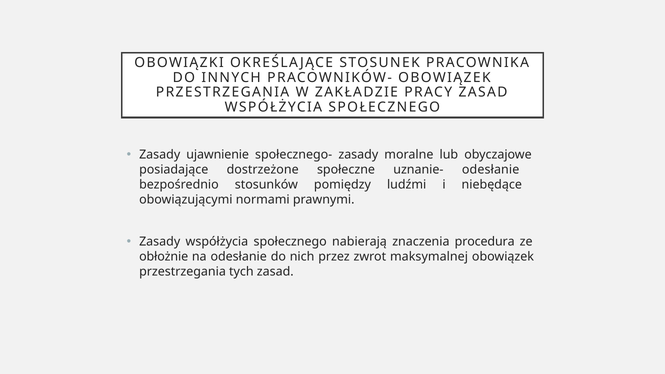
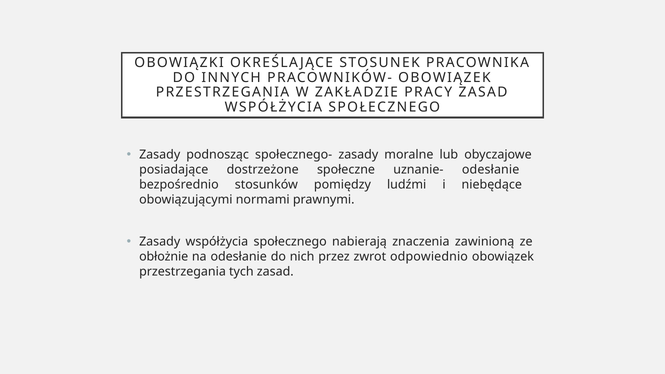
ujawnienie: ujawnienie -> podnosząc
procedura: procedura -> zawinioną
maksymalnej: maksymalnej -> odpowiednio
